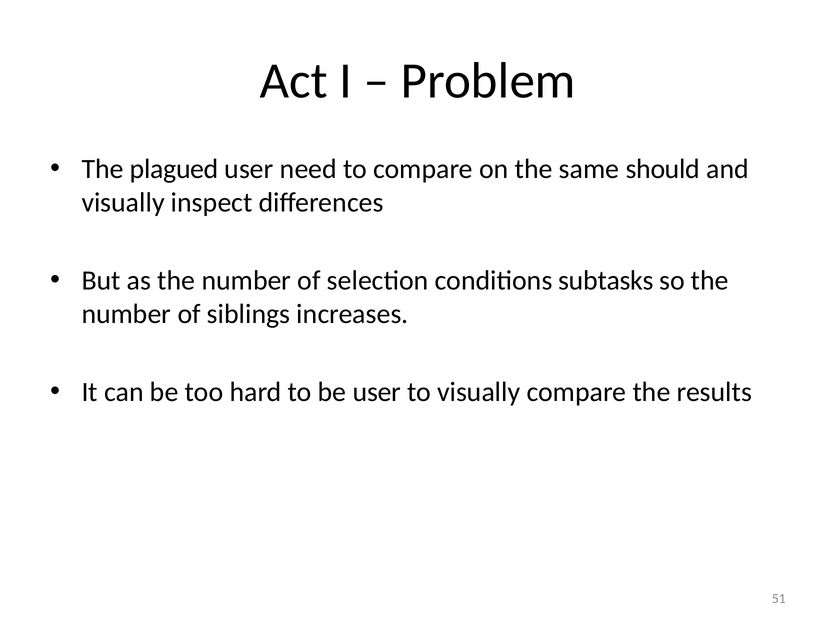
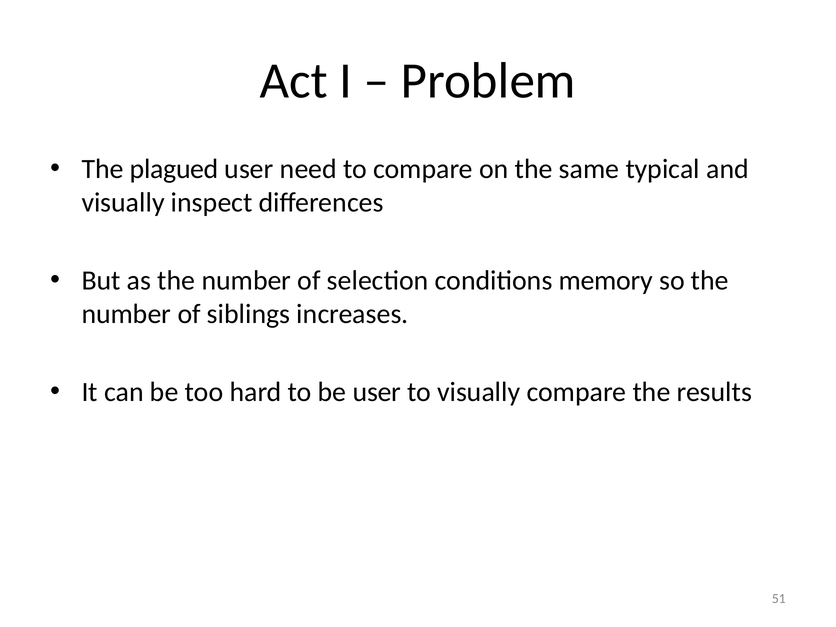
should: should -> typical
subtasks: subtasks -> memory
